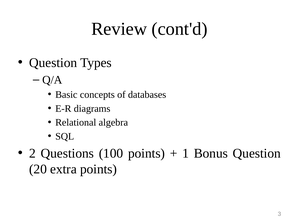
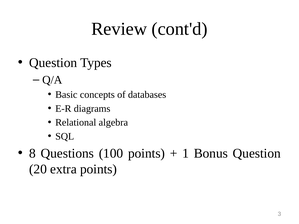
2: 2 -> 8
